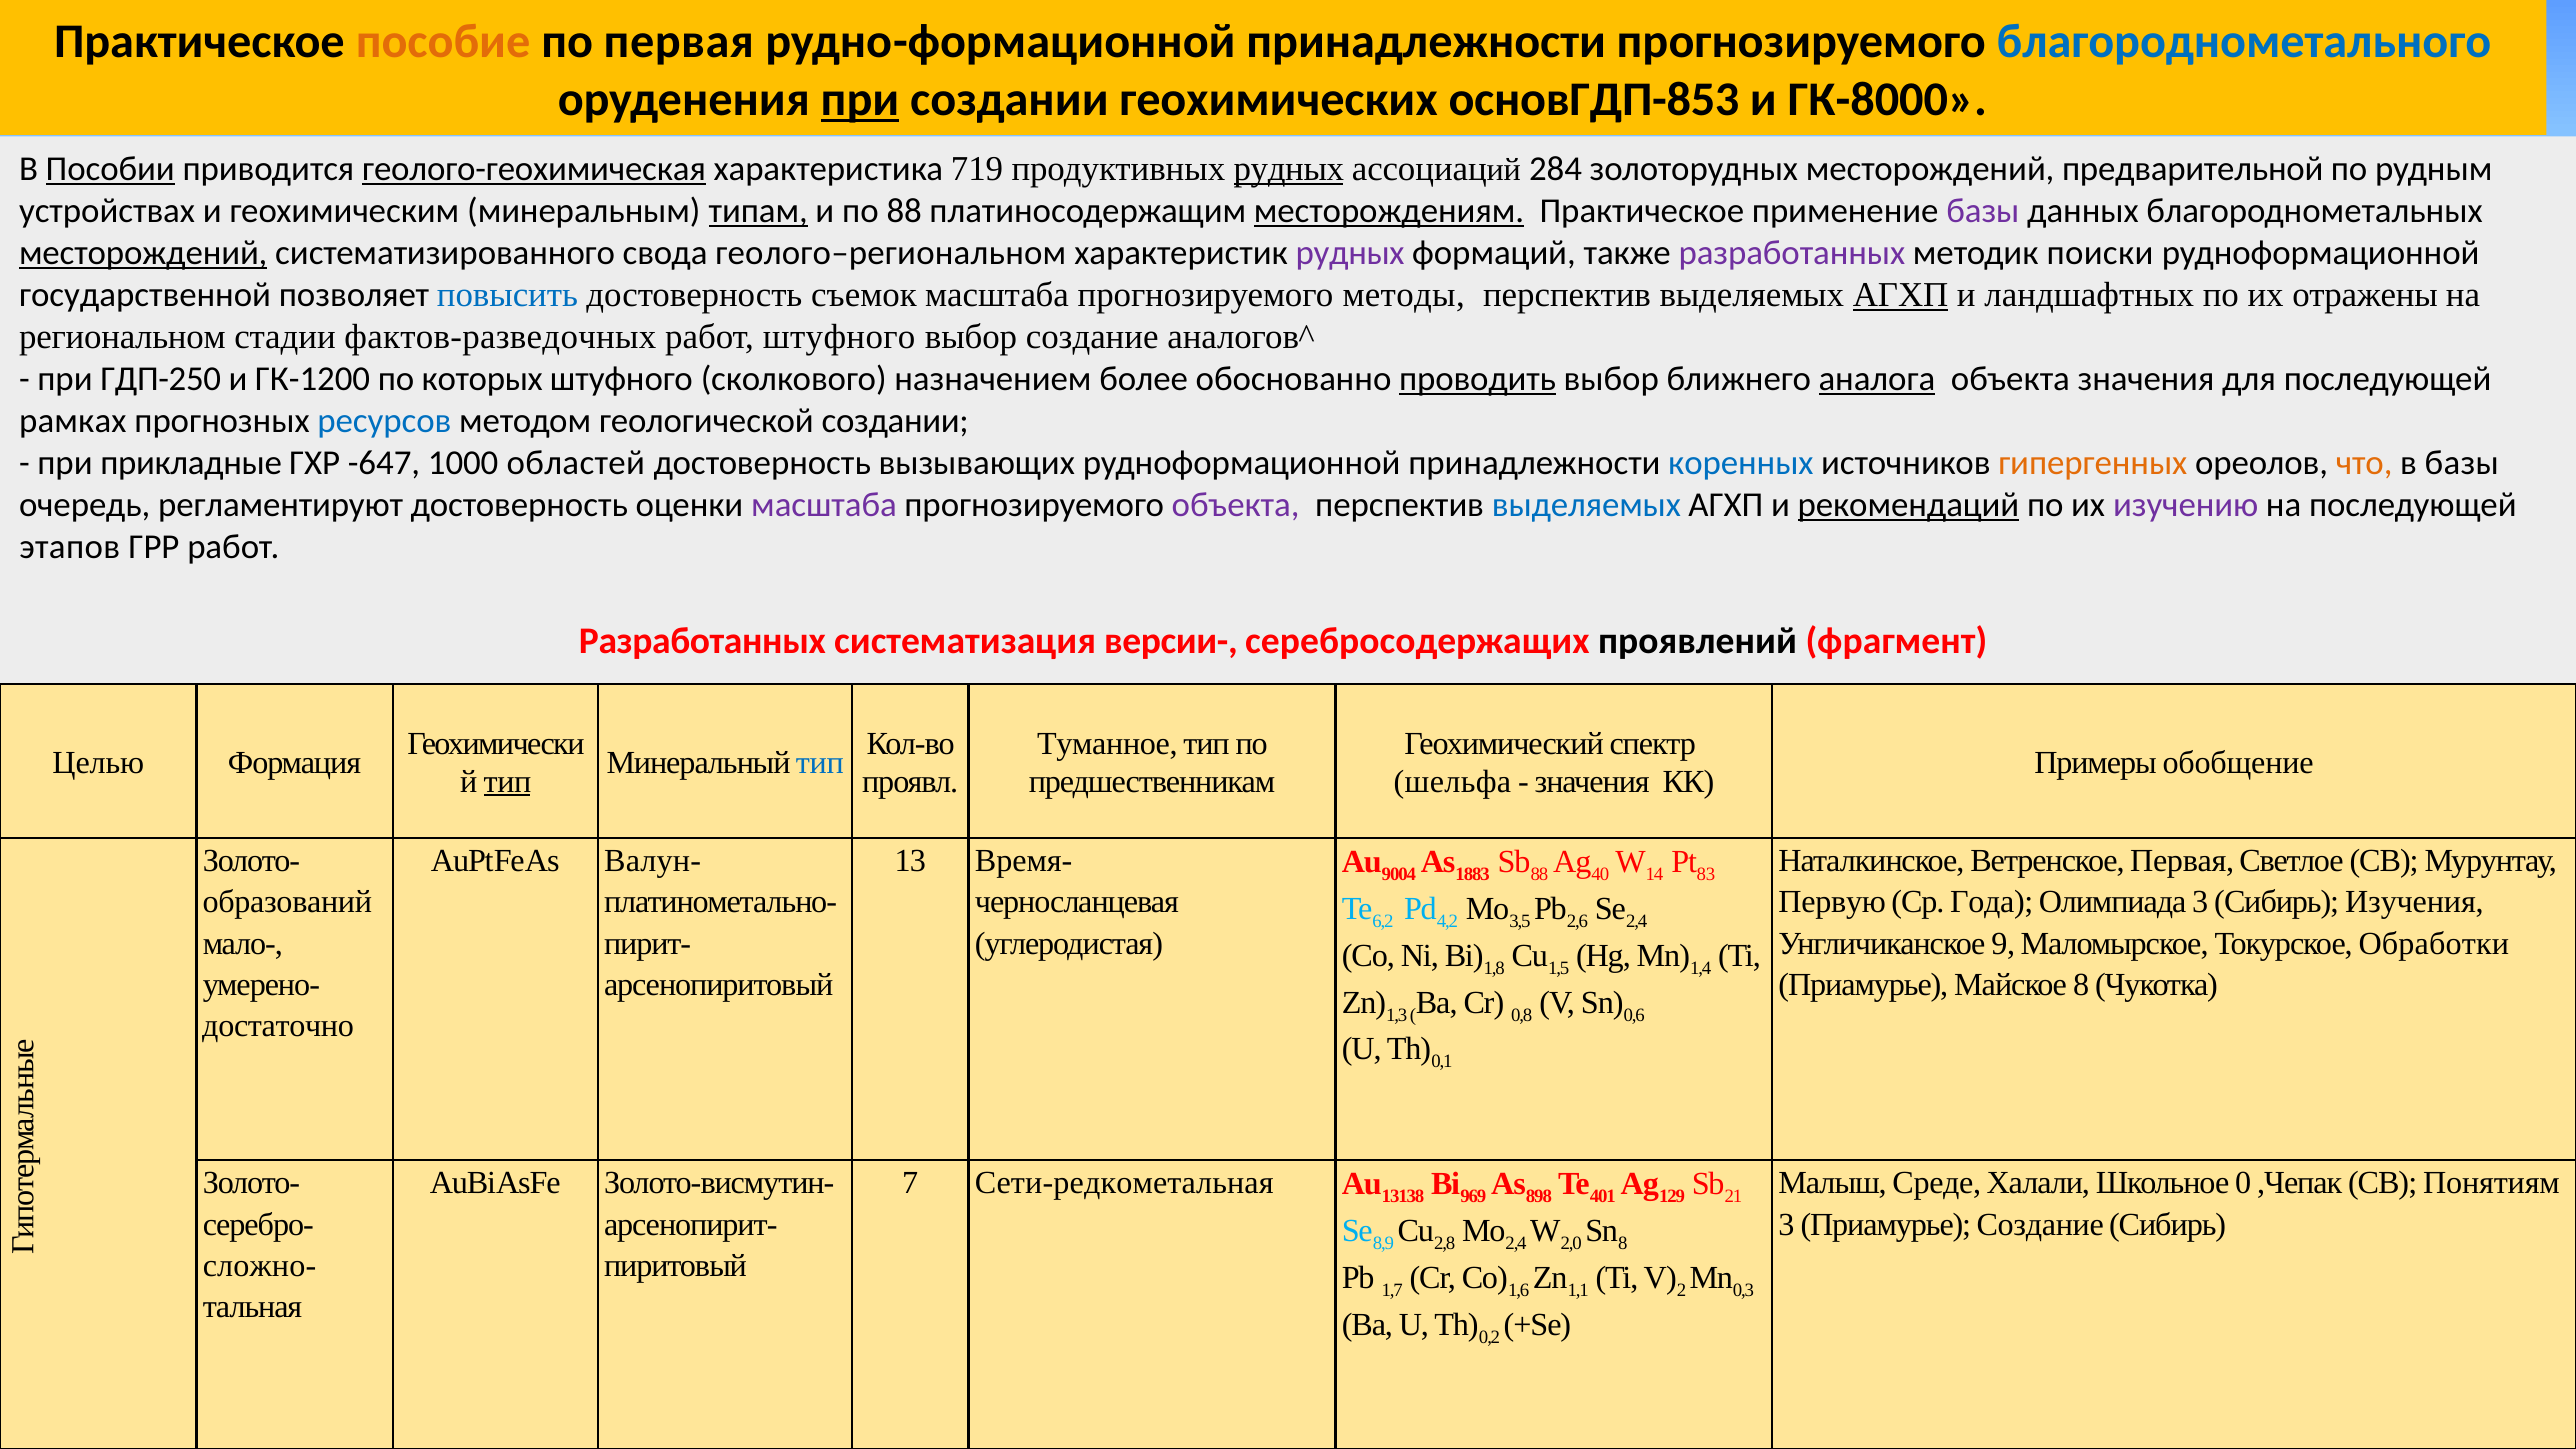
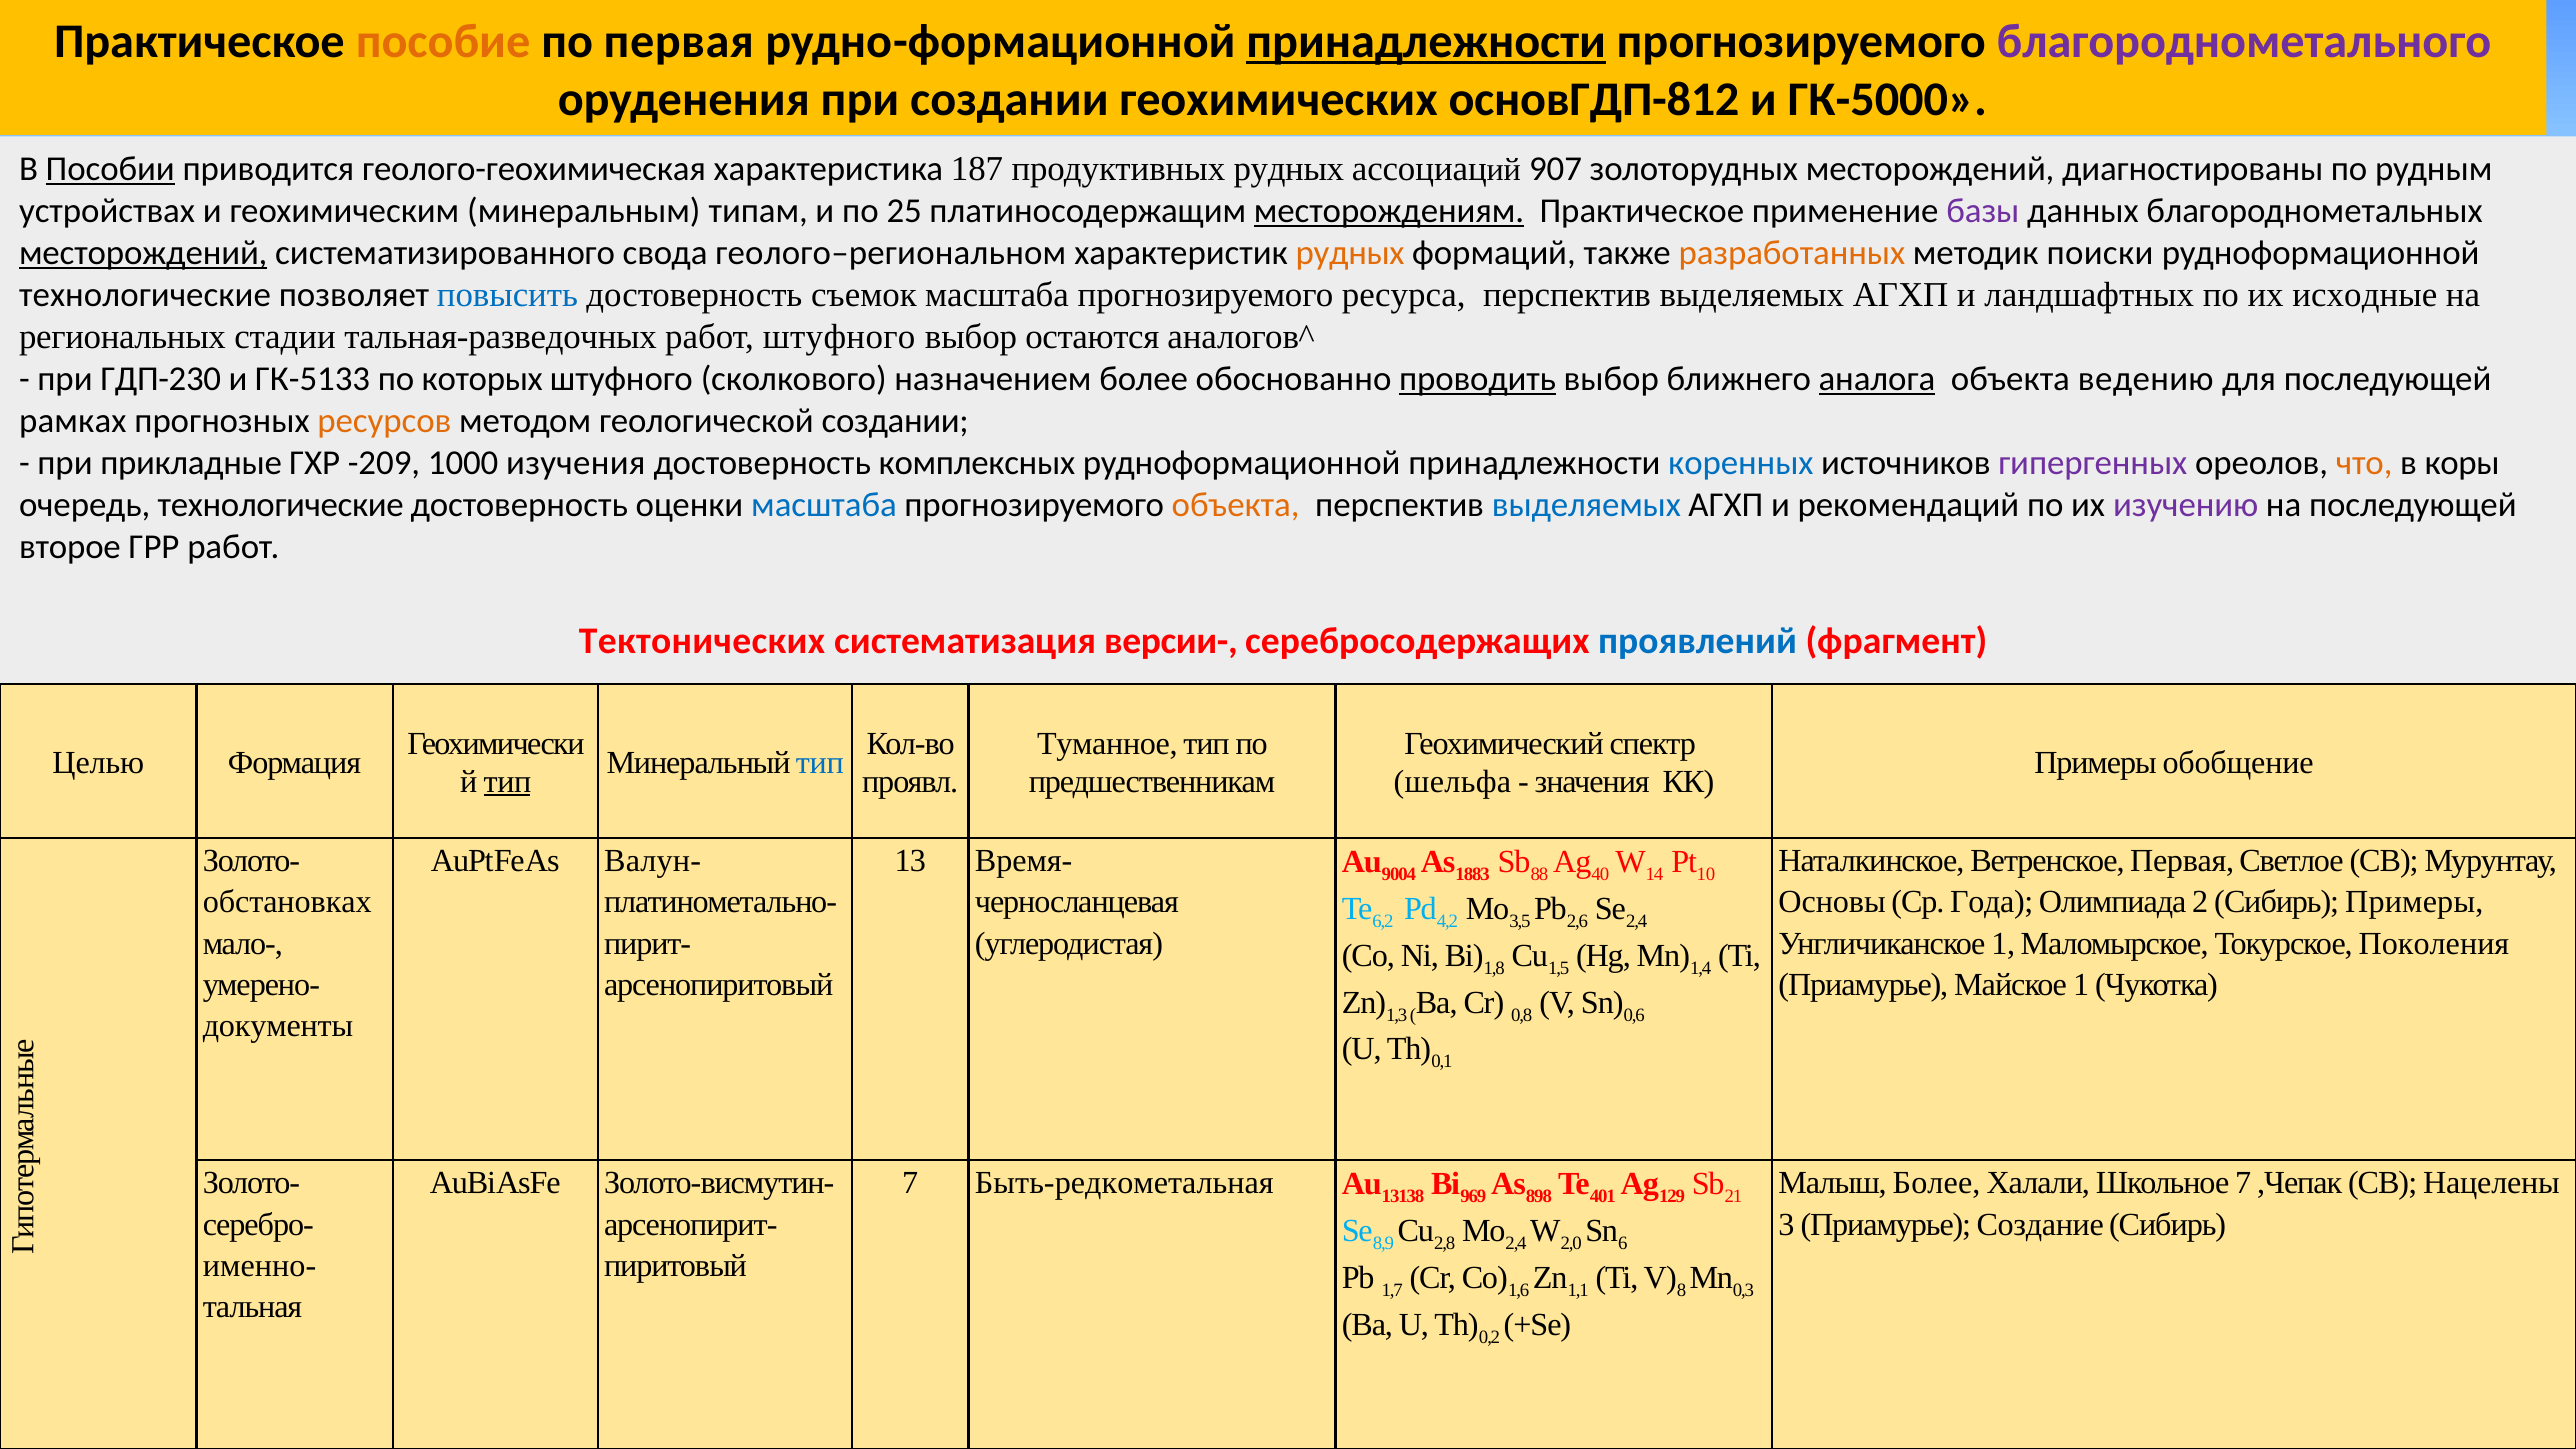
принадлежности at (1426, 42) underline: none -> present
благороднометального colour: blue -> purple
при at (860, 100) underline: present -> none
основГДП-853: основГДП-853 -> основГДП-812
ГК-8000: ГК-8000 -> ГК-5000
геолого-геохимическая underline: present -> none
719: 719 -> 187
рудных at (1289, 169) underline: present -> none
284: 284 -> 907
предварительной: предварительной -> диагностированы
типам underline: present -> none
по 88: 88 -> 25
рудных at (1350, 253) colour: purple -> orange
разработанных at (1792, 253) colour: purple -> orange
государственной at (145, 295): государственной -> технологические
методы: методы -> ресурса
АГХП at (1901, 295) underline: present -> none
отражены: отражены -> исходные
региональном: региональном -> региональных
фактов-разведочных: фактов-разведочных -> тальная-разведочных
выбор создание: создание -> остаются
ГДП-250: ГДП-250 -> ГДП-230
ГК-1200: ГК-1200 -> ГК-5133
объекта значения: значения -> ведению
ресурсов colour: blue -> orange
-647: -647 -> -209
областей: областей -> изучения
вызывающих: вызывающих -> комплексных
гипергенных colour: orange -> purple
в базы: базы -> коры
очередь регламентируют: регламентируют -> технологические
масштаба at (824, 505) colour: purple -> blue
объекта at (1236, 505) colour: purple -> orange
рекомендаций underline: present -> none
этапов: этапов -> второе
Разработанных at (702, 642): Разработанных -> Тектонических
проявлений colour: black -> blue
83: 83 -> 10
образований: образований -> обстановках
Первую: Первую -> Основы
Олимпиада 3: 3 -> 2
Сибирь Изучения: Изучения -> Примеры
Унгличиканское 9: 9 -> 1
Обработки: Обработки -> Поколения
Майское 8: 8 -> 1
достаточно: достаточно -> документы
Сети-редкометальная: Сети-редкометальная -> Быть-редкометальная
Малыш Среде: Среде -> Более
Школьное 0: 0 -> 7
Понятиям: Понятиям -> Нацелены
8 at (1623, 1243): 8 -> 6
сложно-: сложно- -> именно-
2: 2 -> 8
